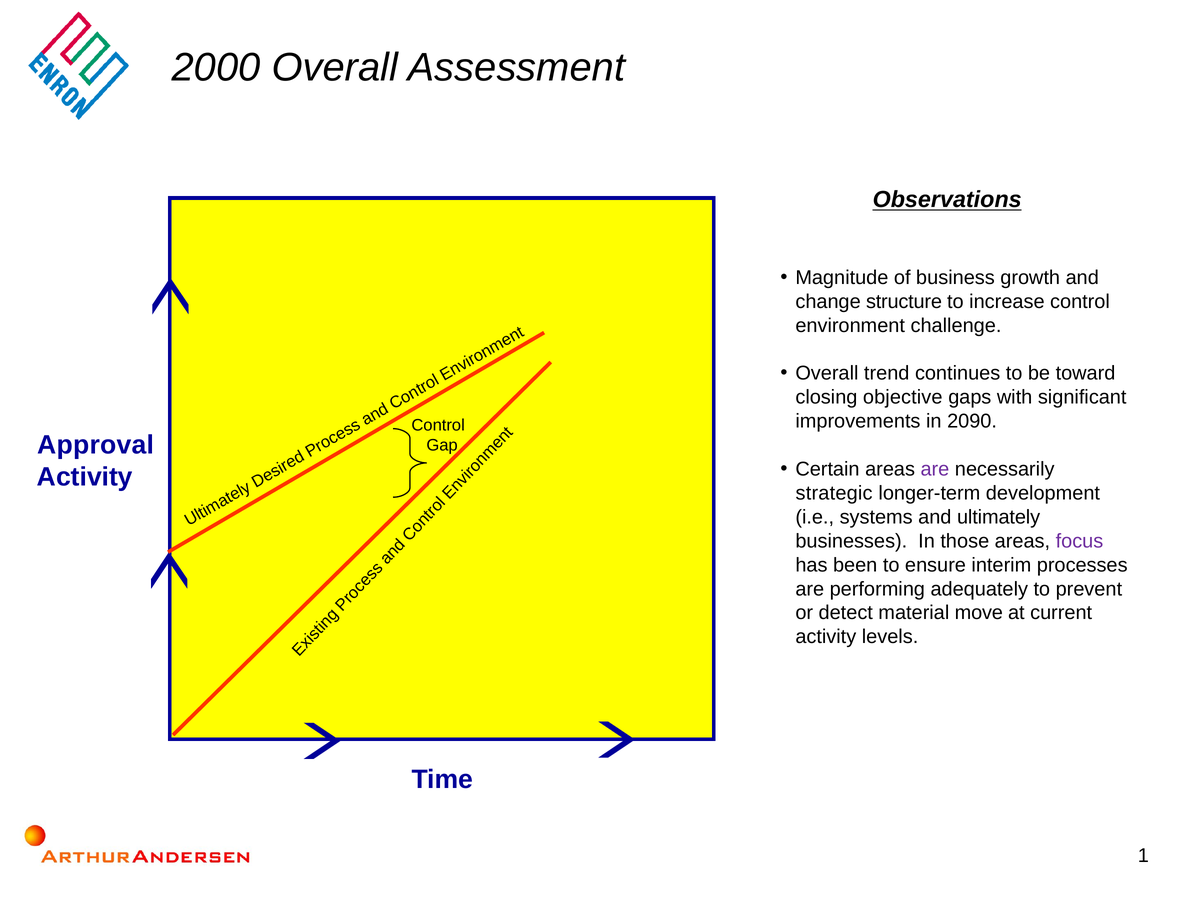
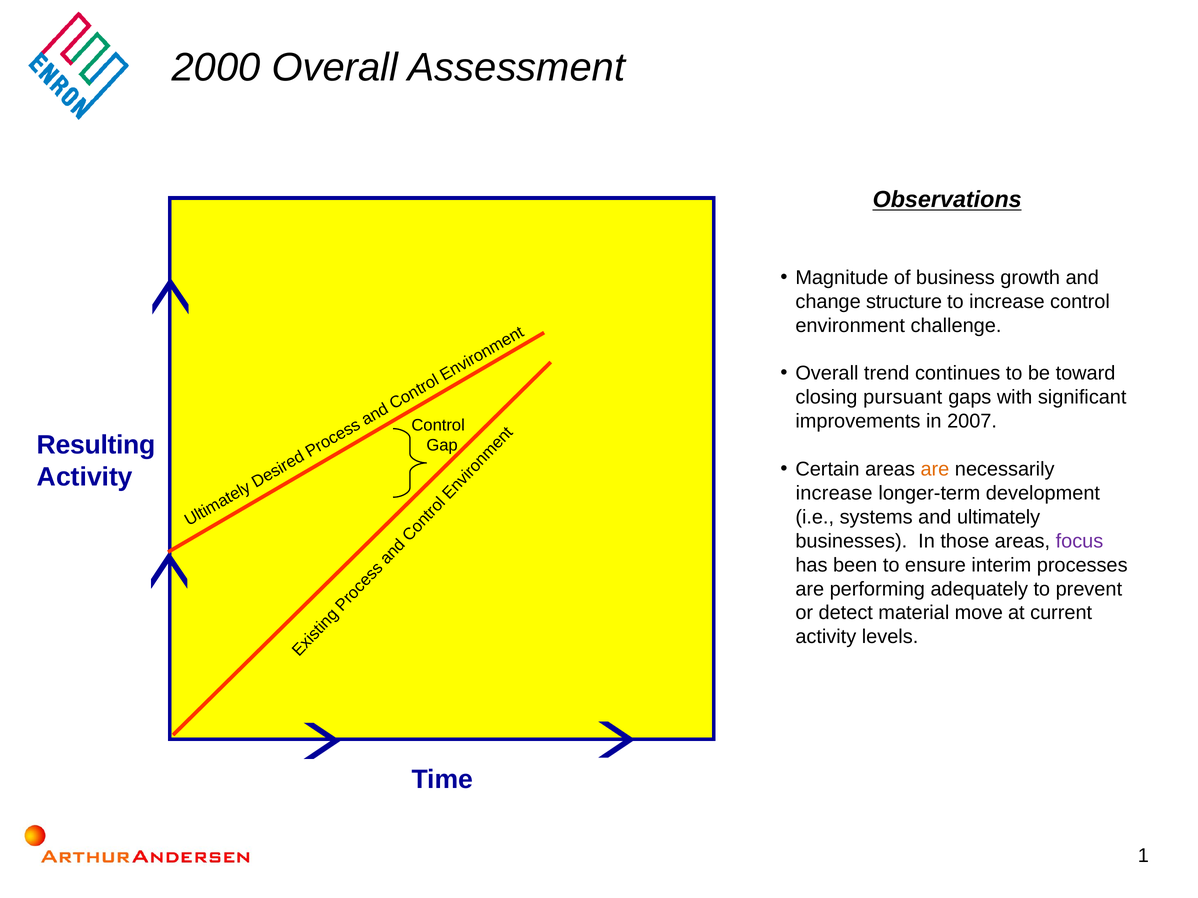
objective: objective -> pursuant
2090: 2090 -> 2007
Approval: Approval -> Resulting
are at (935, 469) colour: purple -> orange
strategic at (834, 493): strategic -> increase
